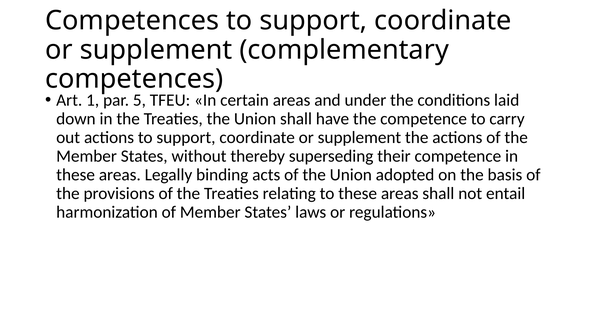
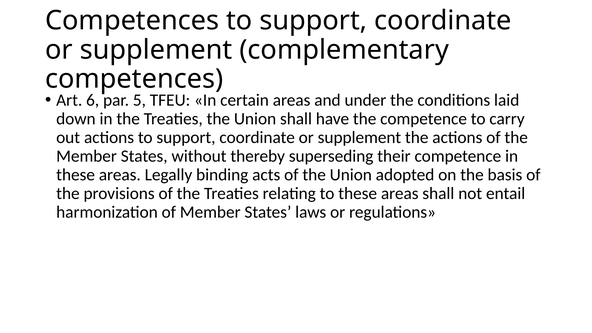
1: 1 -> 6
